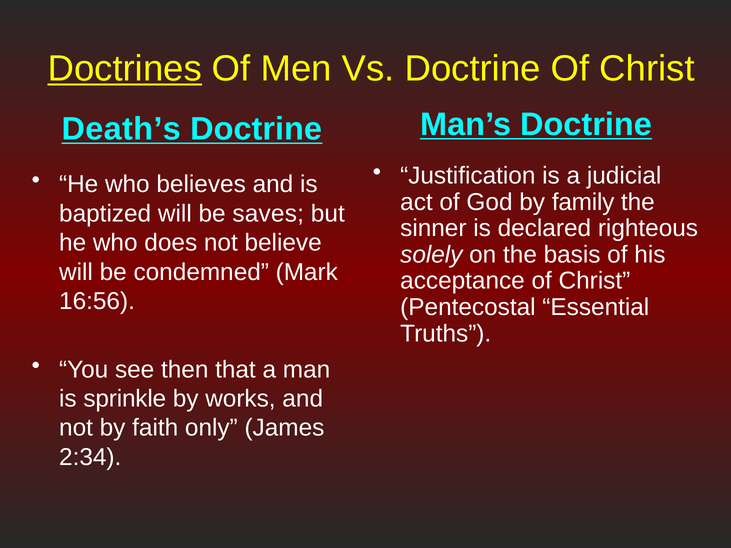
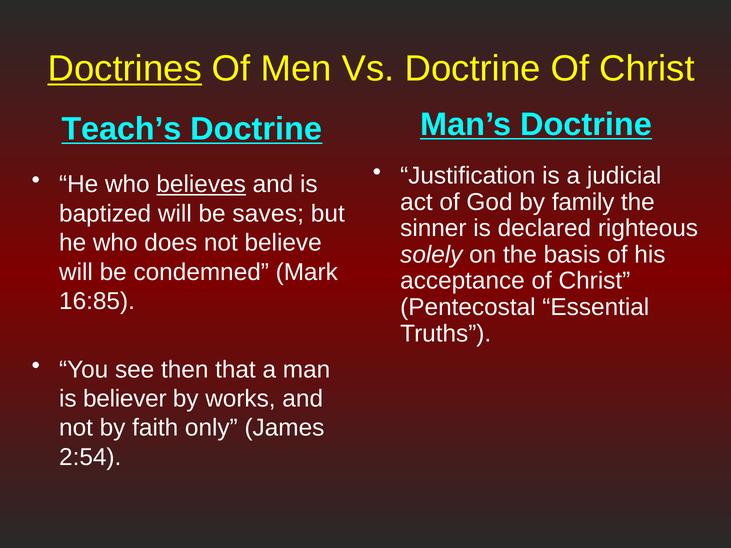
Death’s: Death’s -> Teach’s
believes underline: none -> present
16:56: 16:56 -> 16:85
sprinkle: sprinkle -> believer
2:34: 2:34 -> 2:54
